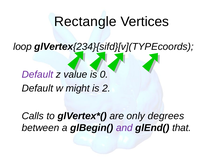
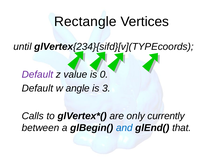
loop: loop -> until
might: might -> angle
2: 2 -> 3
degrees: degrees -> currently
and colour: purple -> blue
